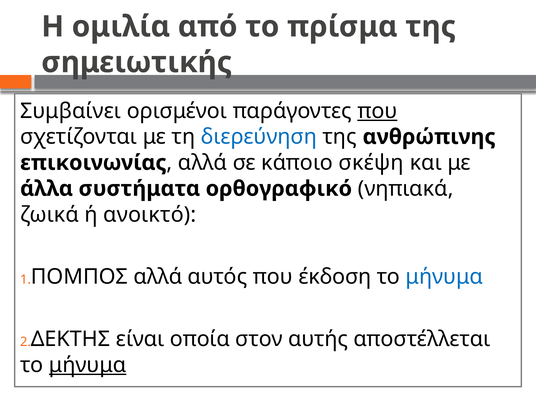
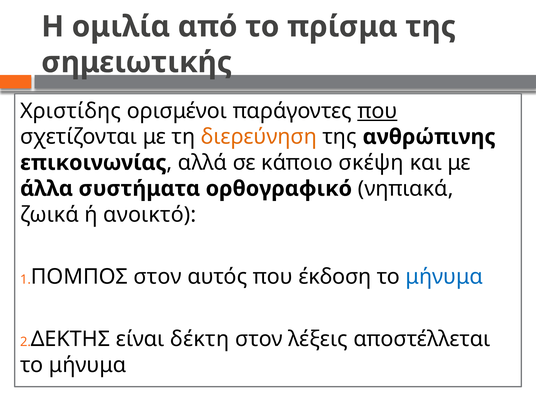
Συμβαίνει: Συμβαίνει -> Χριστίδης
διερεύνηση colour: blue -> orange
ΠΟΜΠΟΣ αλλά: αλλά -> στον
οποία: οποία -> δέκτη
αυτής: αυτής -> λέξεις
μήνυμα at (88, 365) underline: present -> none
